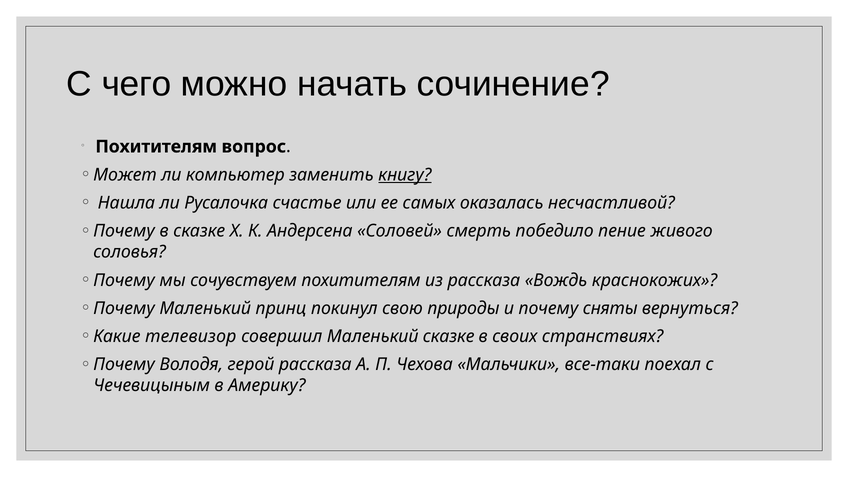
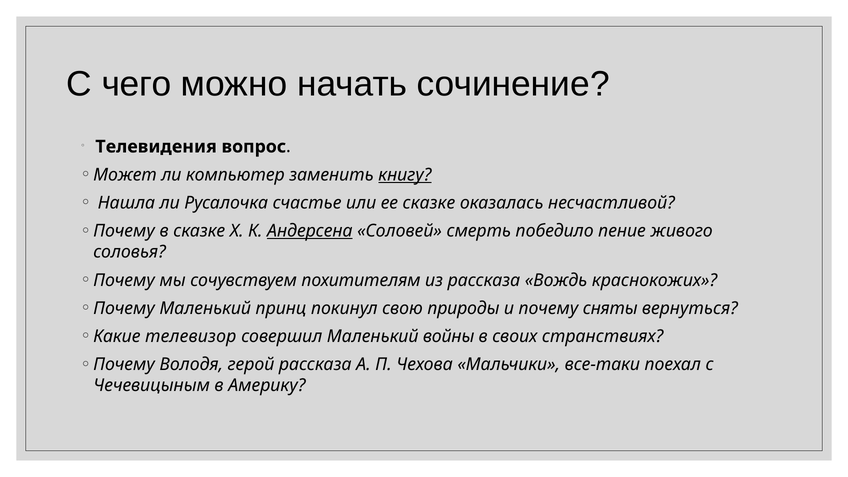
Похитителям at (156, 147): Похитителям -> Телевидения
ее самых: самых -> сказке
Андерсена underline: none -> present
Маленький сказке: сказке -> войны
